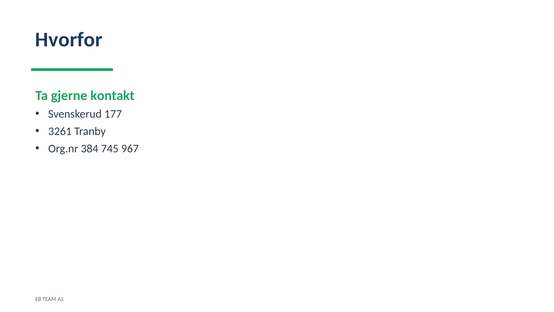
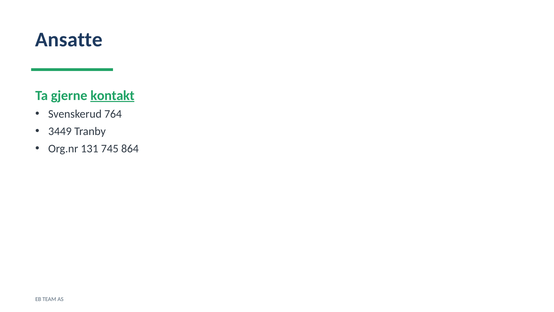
Hvorfor: Hvorfor -> Ansatte
kontakt underline: none -> present
177: 177 -> 764
3261: 3261 -> 3449
384: 384 -> 131
967: 967 -> 864
